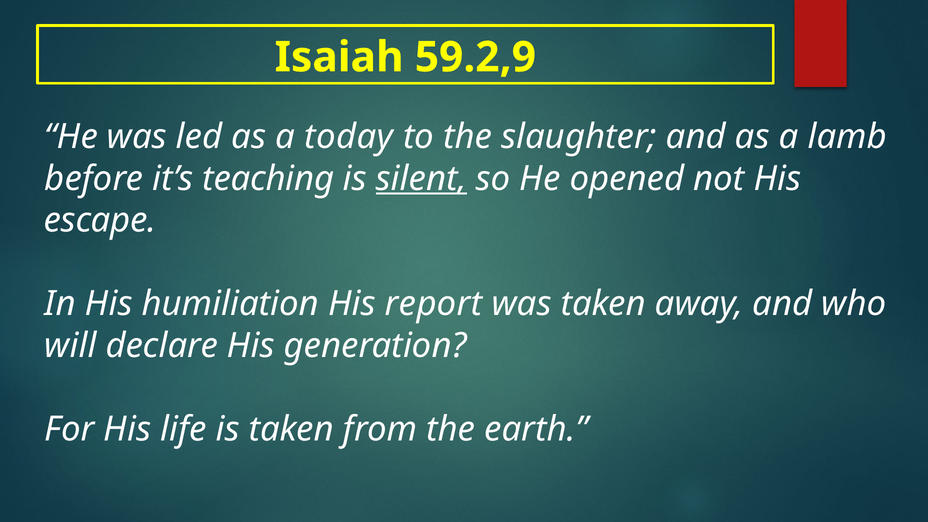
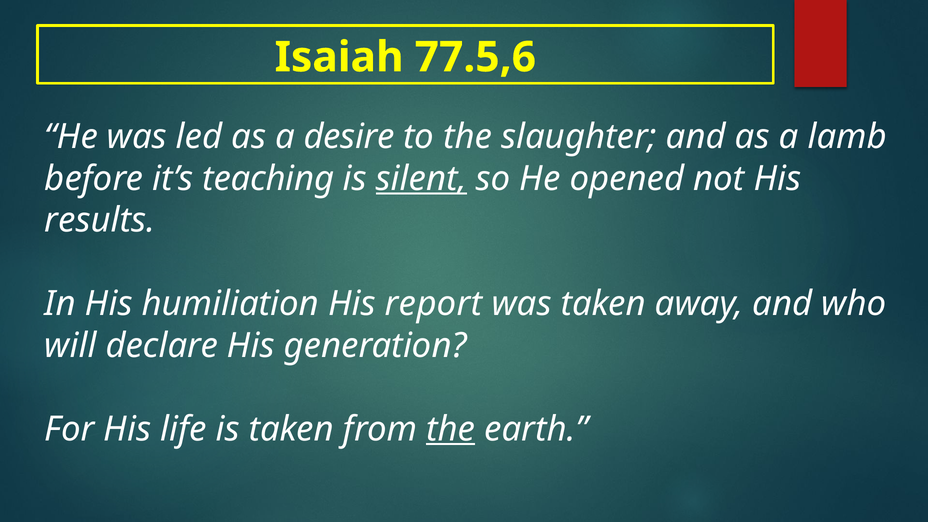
59.2,9: 59.2,9 -> 77.5,6
today: today -> desire
escape: escape -> results
the at (451, 429) underline: none -> present
